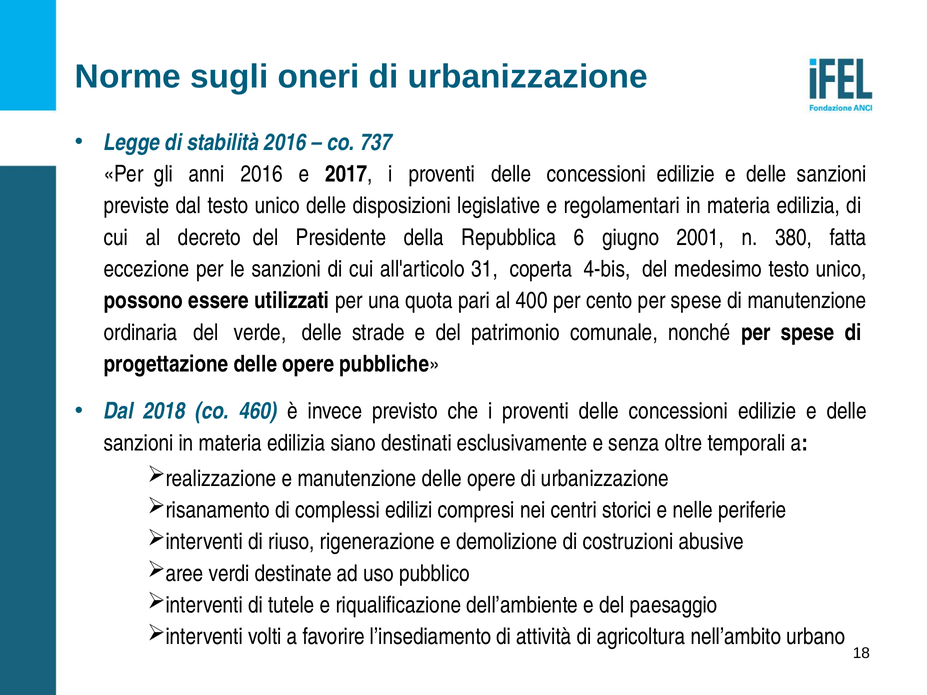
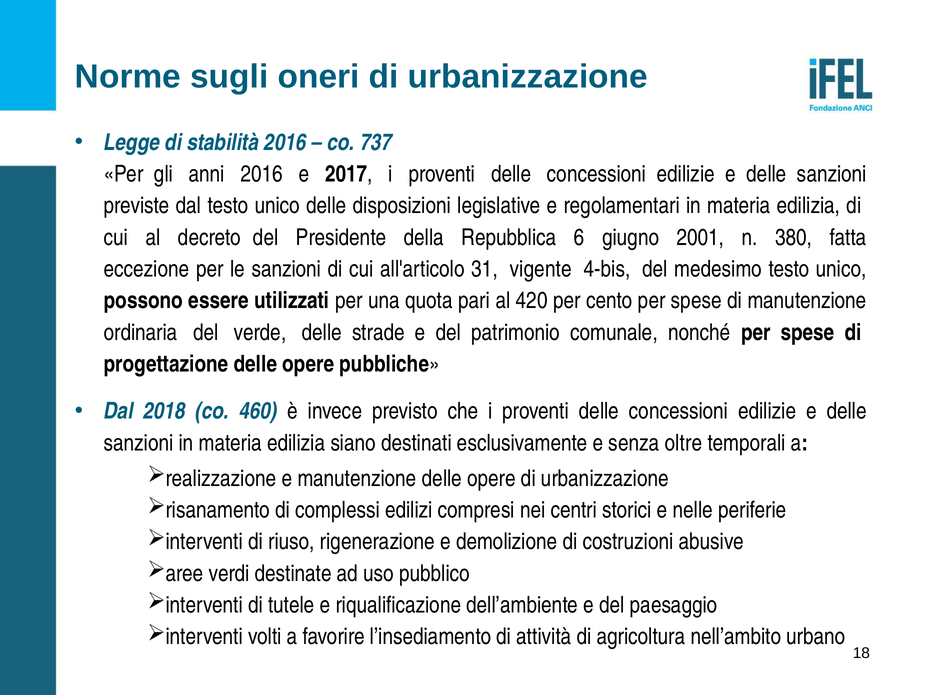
coperta: coperta -> vigente
400: 400 -> 420
